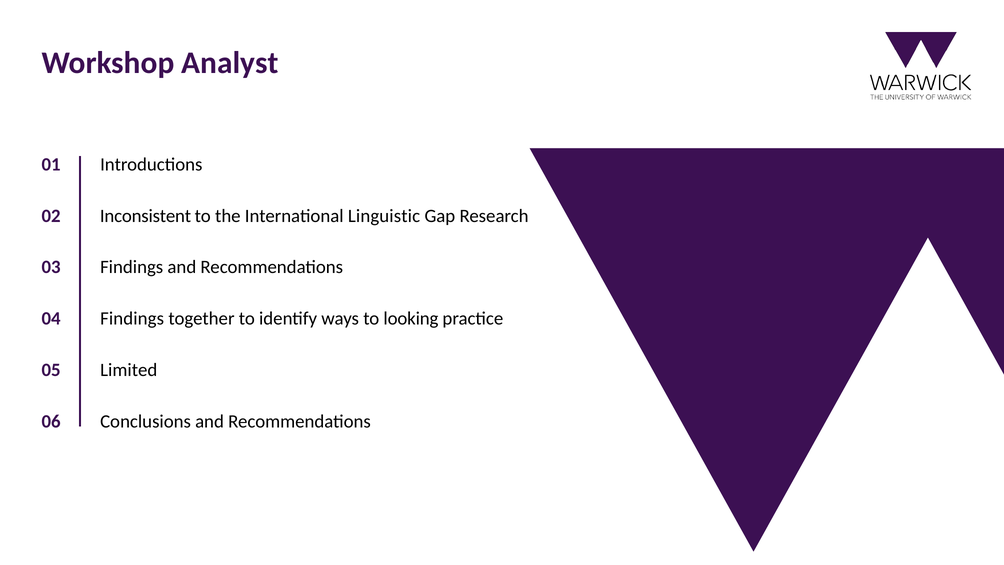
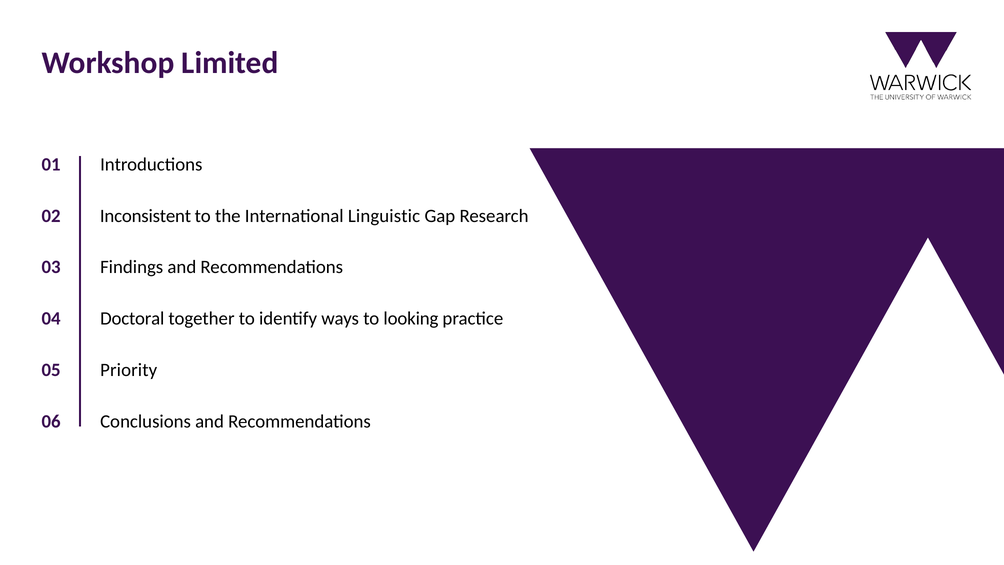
Analyst: Analyst -> Limited
04 Findings: Findings -> Doctoral
Limited: Limited -> Priority
